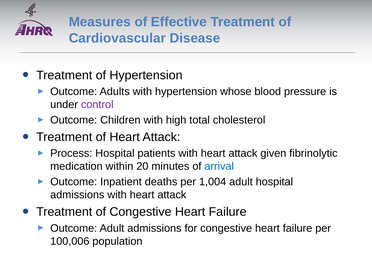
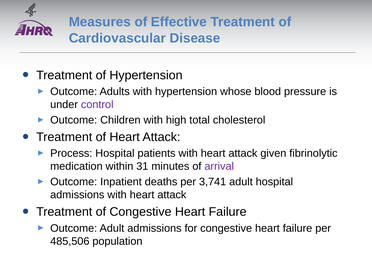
20: 20 -> 31
arrival colour: blue -> purple
1,004: 1,004 -> 3,741
100,006: 100,006 -> 485,506
